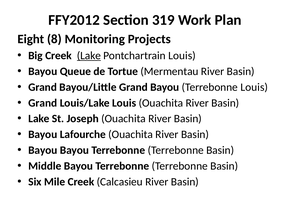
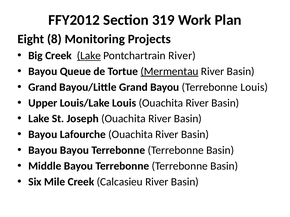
Pontchartrain Louis: Louis -> River
Mermentau underline: none -> present
Grand at (43, 103): Grand -> Upper
